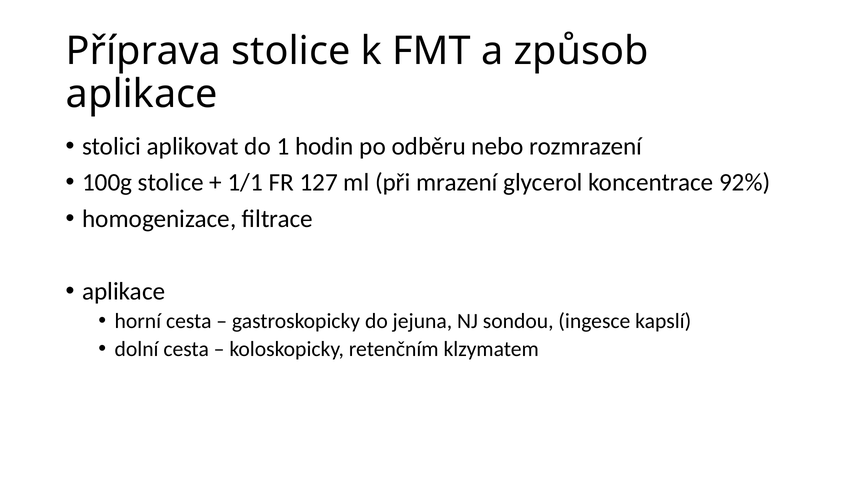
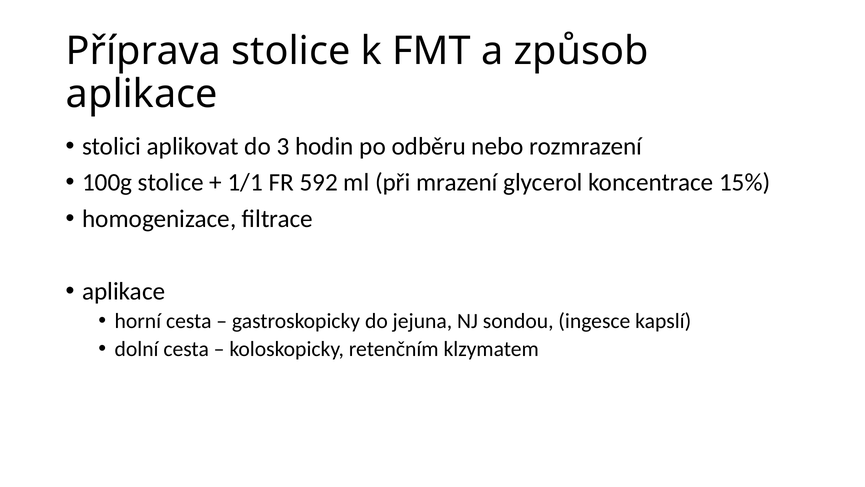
1: 1 -> 3
127: 127 -> 592
92%: 92% -> 15%
